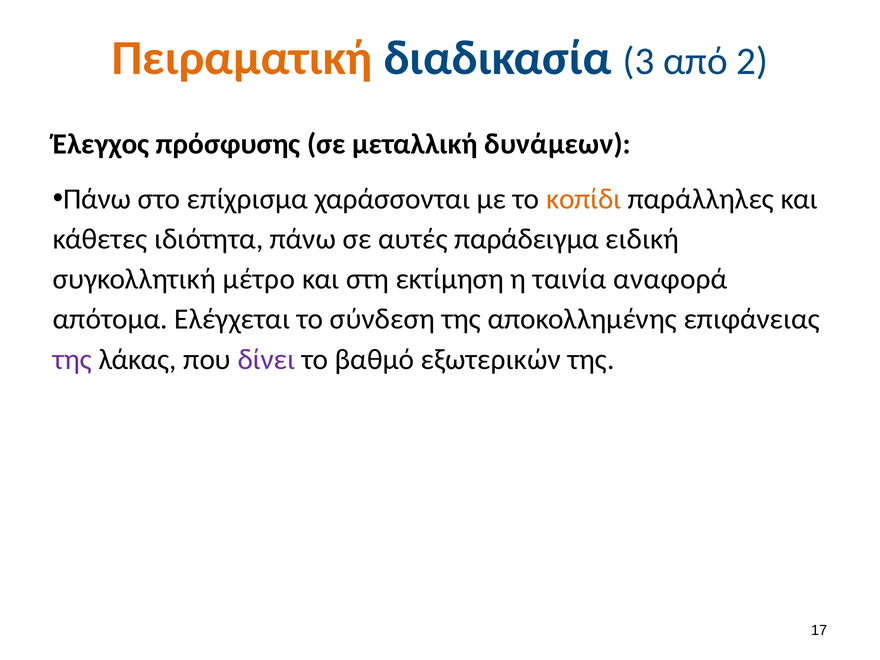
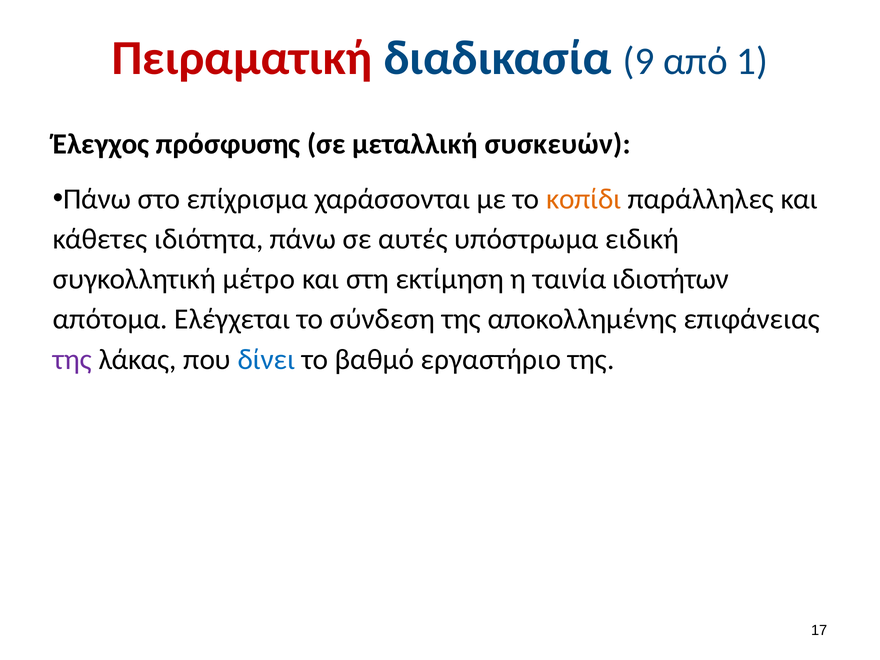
Πειραματική colour: orange -> red
3: 3 -> 9
2: 2 -> 1
δυνάμεων: δυνάμεων -> συσκευών
παράδειγμα: παράδειγμα -> υπόστρωμα
αναφορά: αναφορά -> ιδιοτήτων
δίνει colour: purple -> blue
εξωτερικών: εξωτερικών -> εργαστήριο
